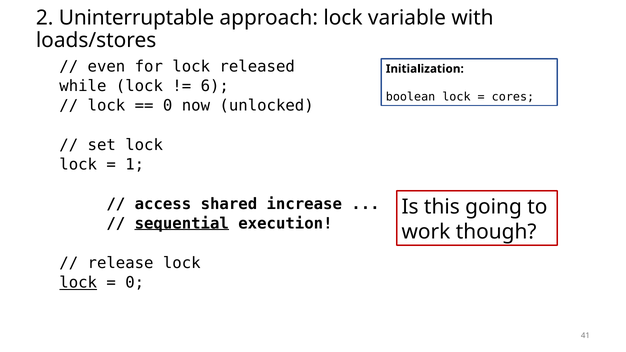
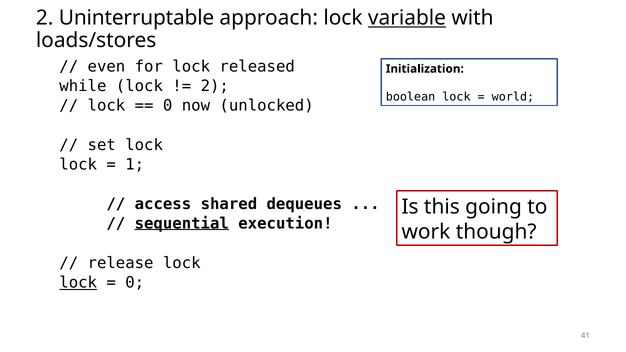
variable underline: none -> present
6 at (215, 86): 6 -> 2
cores: cores -> world
increase: increase -> dequeues
